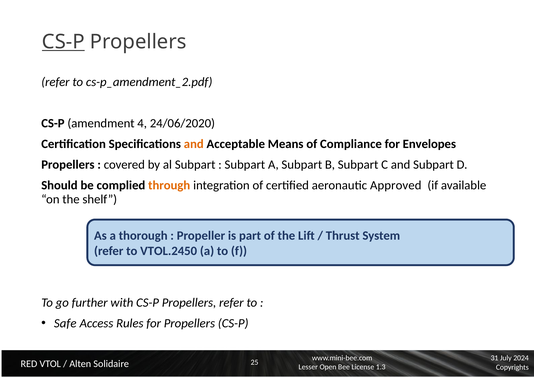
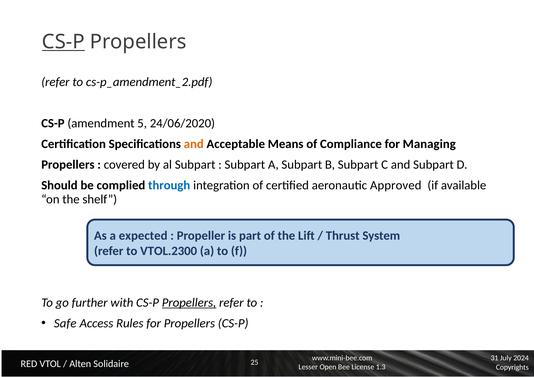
4: 4 -> 5
Envelopes: Envelopes -> Managing
through colour: orange -> blue
thorough: thorough -> expected
VTOL.2450: VTOL.2450 -> VTOL.2300
Propellers at (189, 303) underline: none -> present
